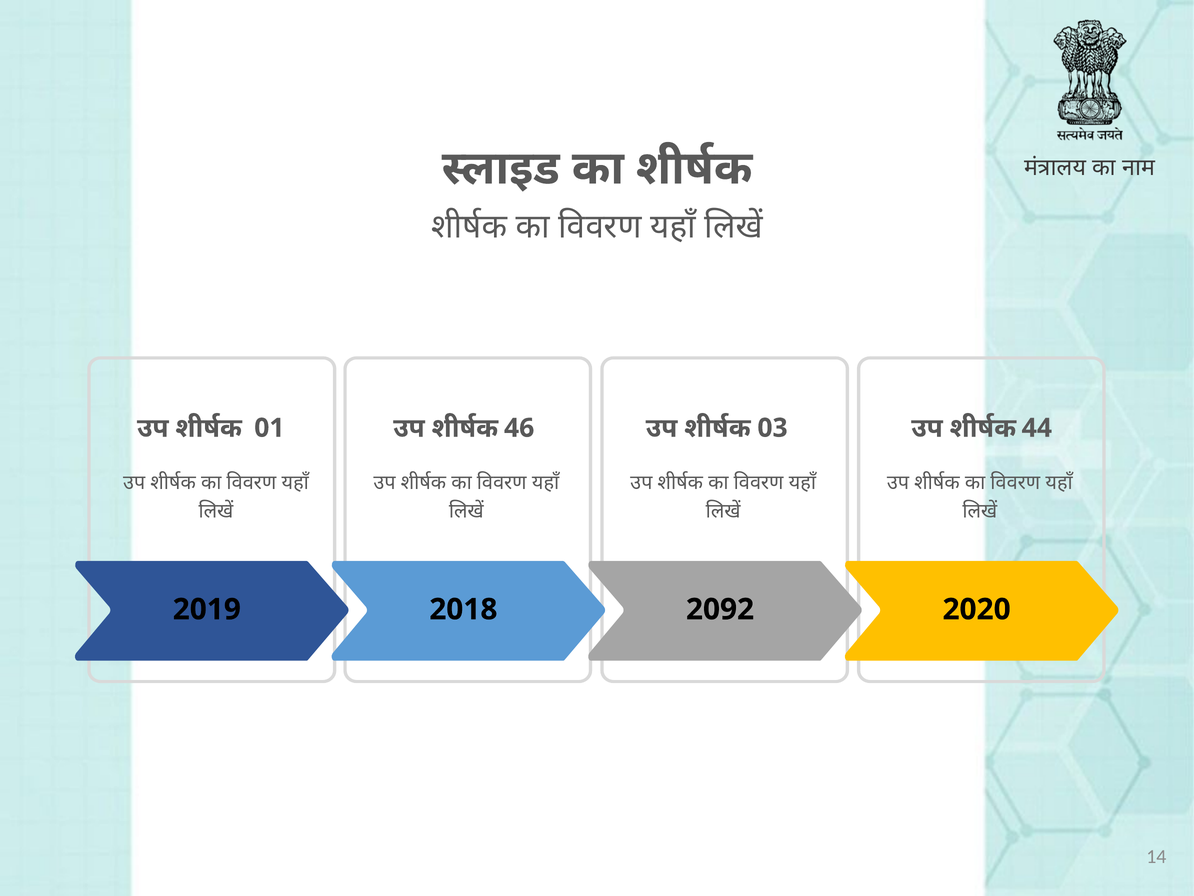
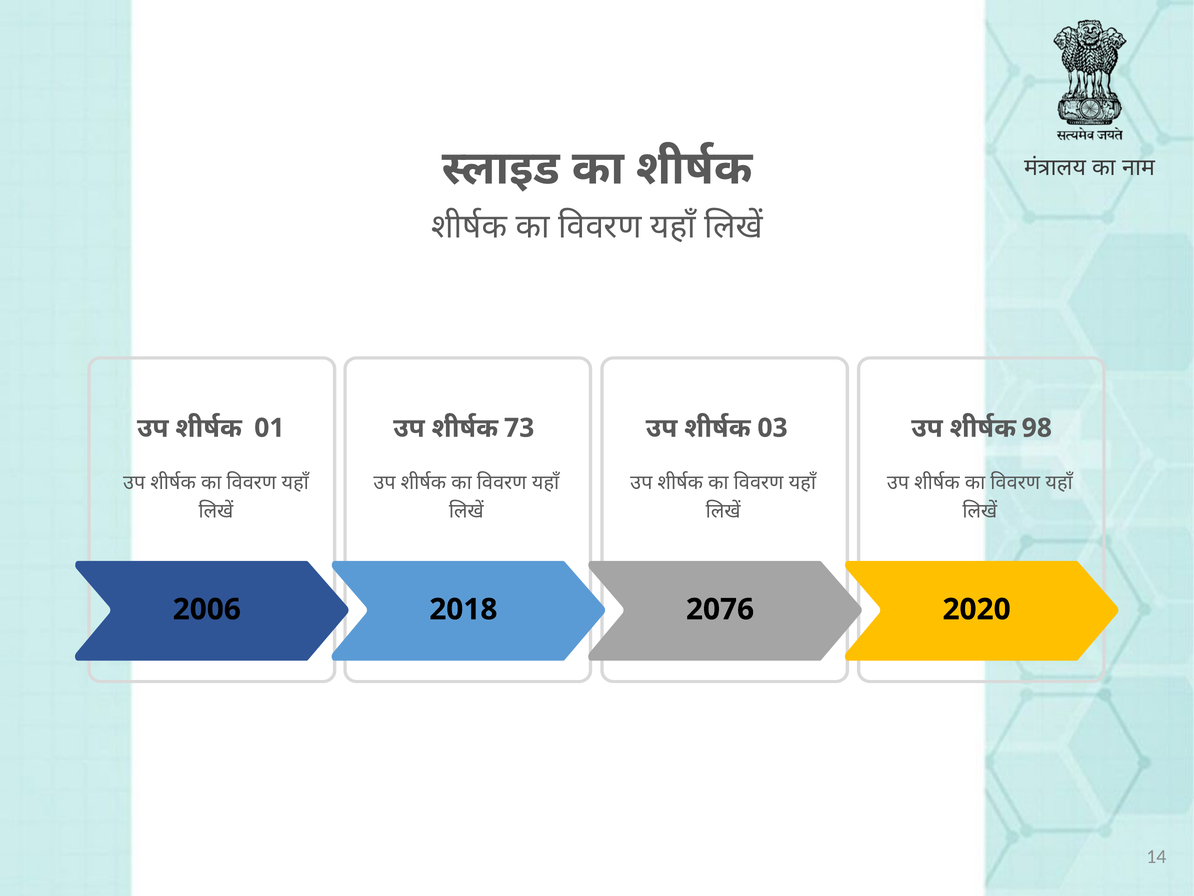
46: 46 -> 73
44: 44 -> 98
2019: 2019 -> 2006
2092: 2092 -> 2076
